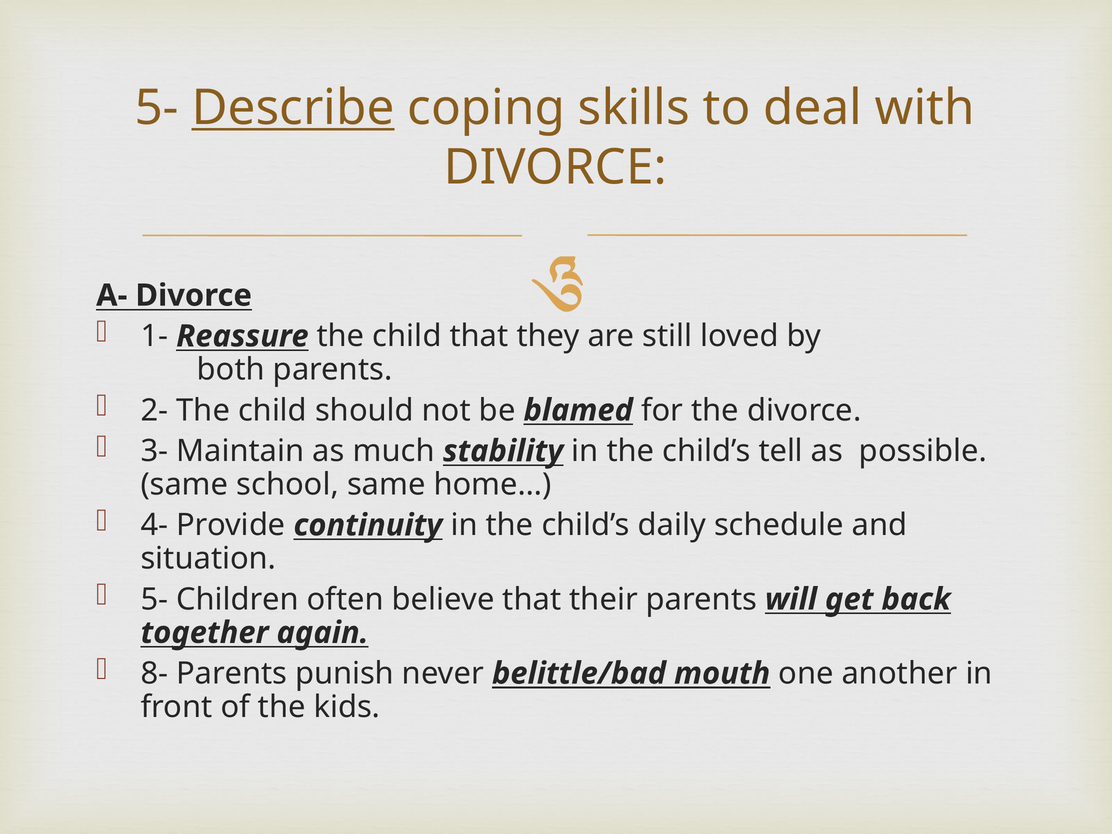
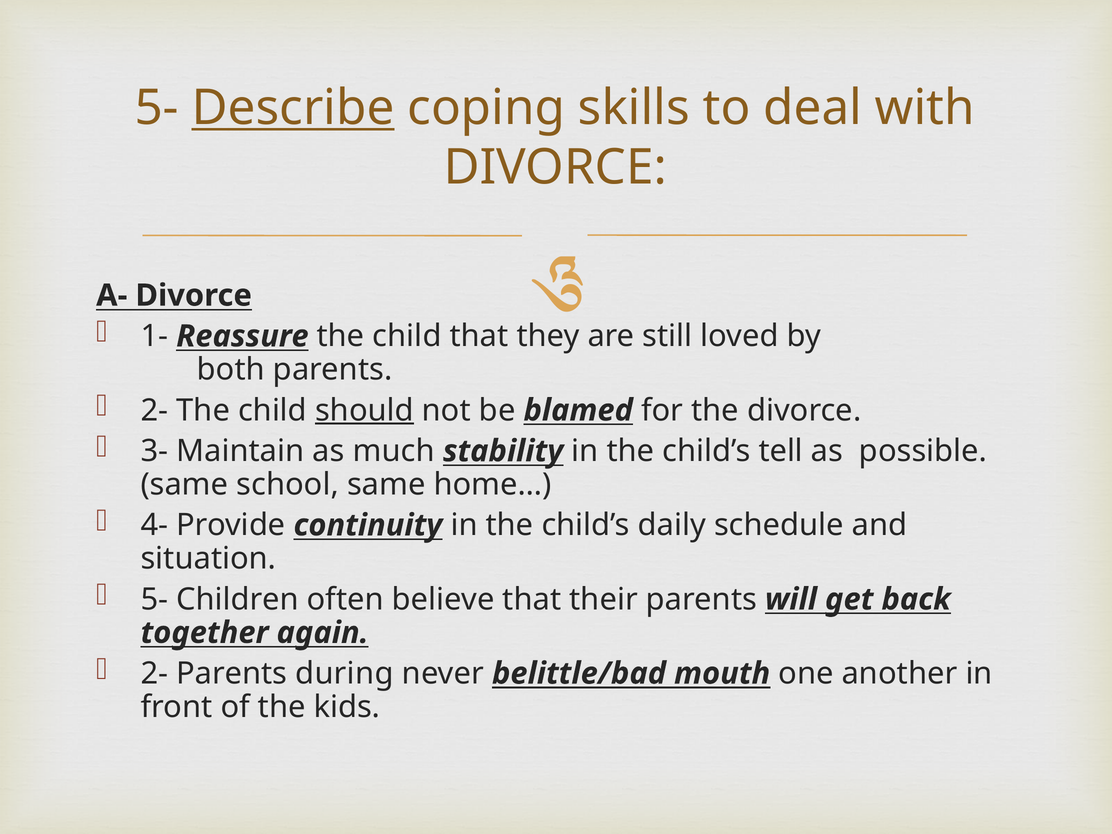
should underline: none -> present
8- at (154, 673): 8- -> 2-
punish: punish -> during
